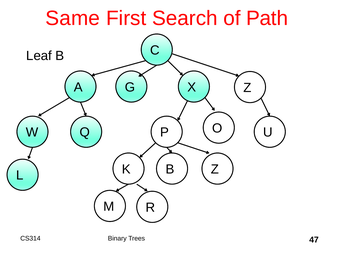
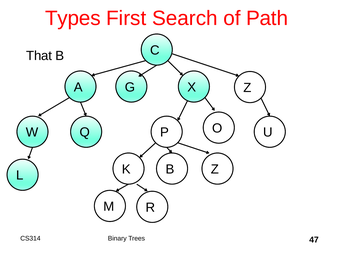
Same: Same -> Types
Leaf: Leaf -> That
